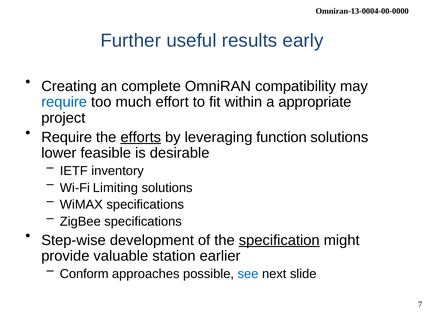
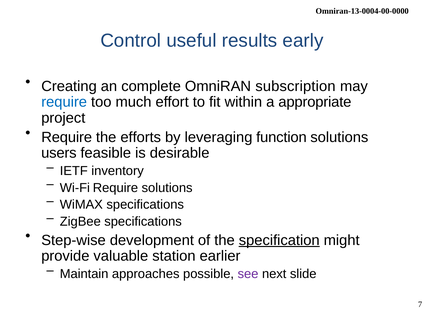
Further: Further -> Control
compatibility: compatibility -> subscription
efforts underline: present -> none
lower: lower -> users
Wi-Fi Limiting: Limiting -> Require
Conform: Conform -> Maintain
see colour: blue -> purple
